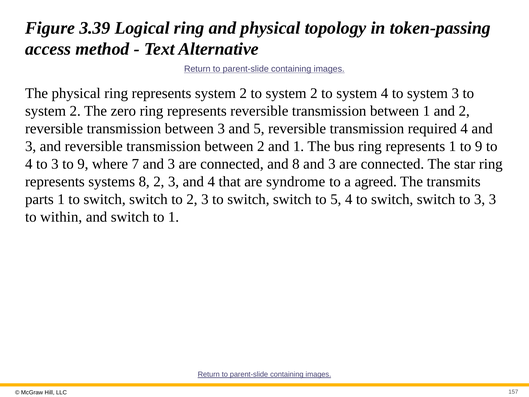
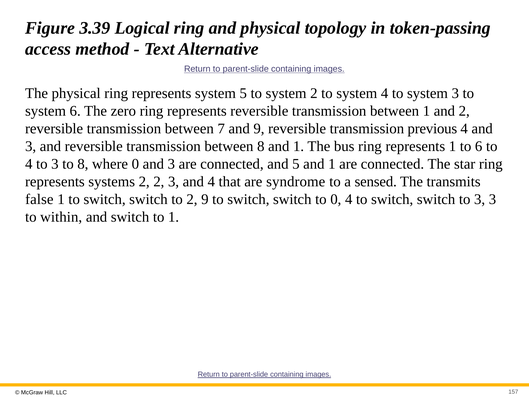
represents system 2: 2 -> 5
2 at (75, 111): 2 -> 6
between 3: 3 -> 7
and 5: 5 -> 9
required: required -> previous
between 2: 2 -> 8
1 to 9: 9 -> 6
3 to 9: 9 -> 8
where 7: 7 -> 0
and 8: 8 -> 5
3 at (332, 164): 3 -> 1
systems 8: 8 -> 2
agreed: agreed -> sensed
parts: parts -> false
to 2 3: 3 -> 9
to 5: 5 -> 0
